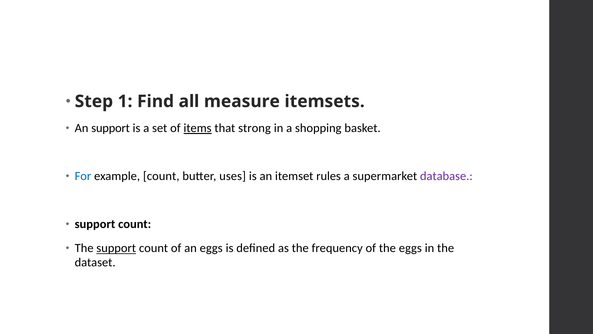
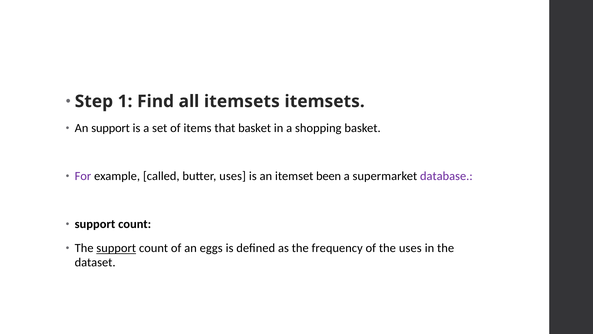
all measure: measure -> itemsets
items underline: present -> none
that strong: strong -> basket
For colour: blue -> purple
example count: count -> called
rules: rules -> been
the eggs: eggs -> uses
